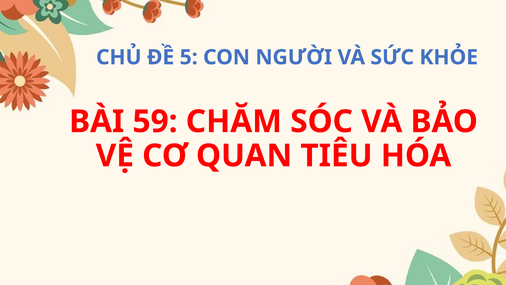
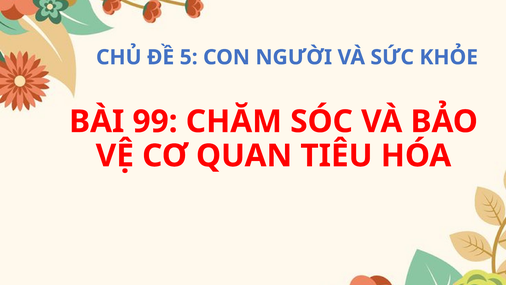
59: 59 -> 99
